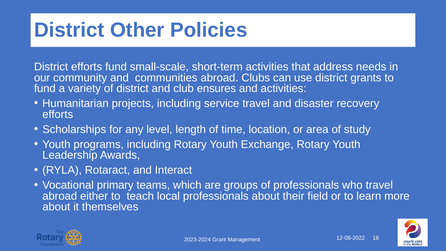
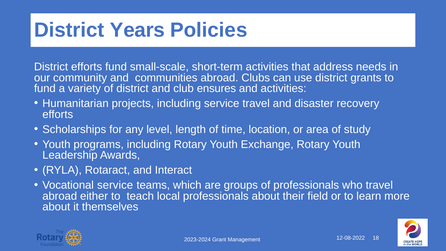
Other: Other -> Years
Vocational primary: primary -> service
